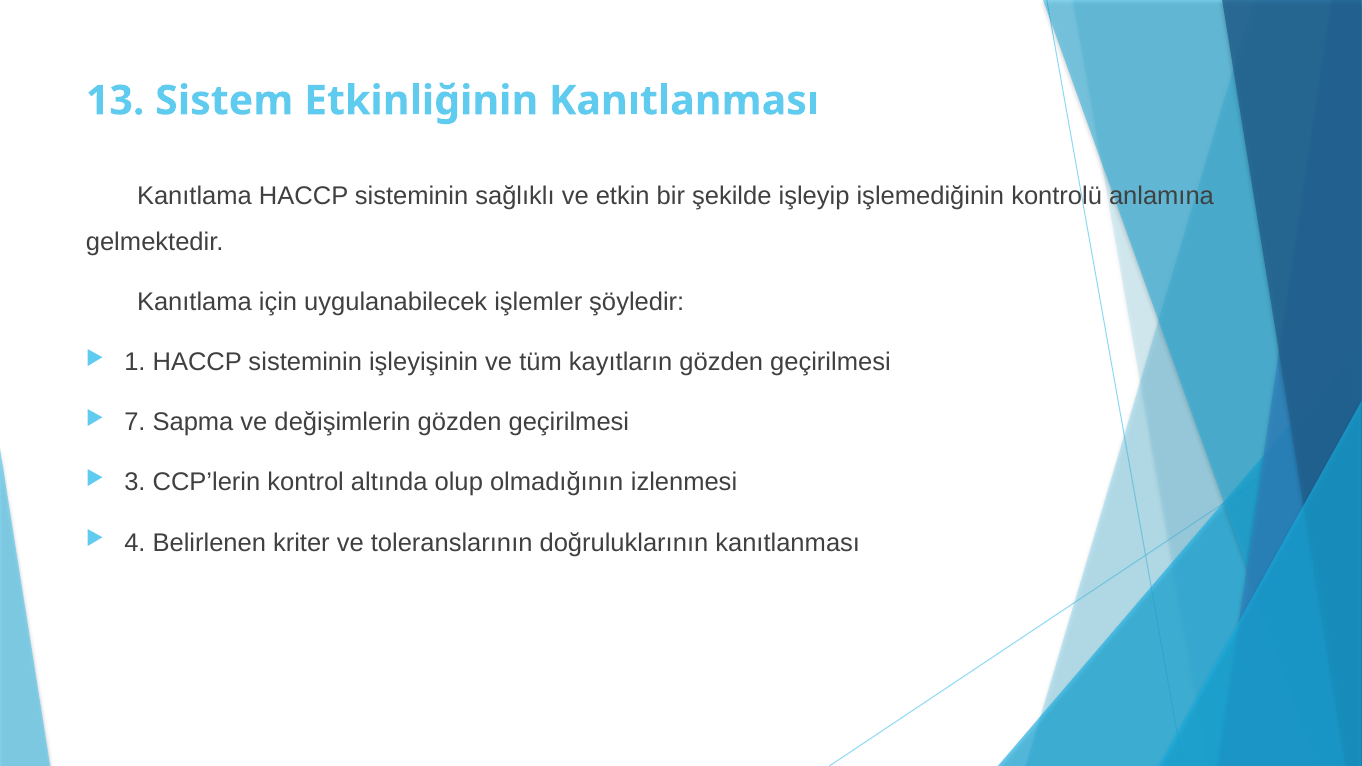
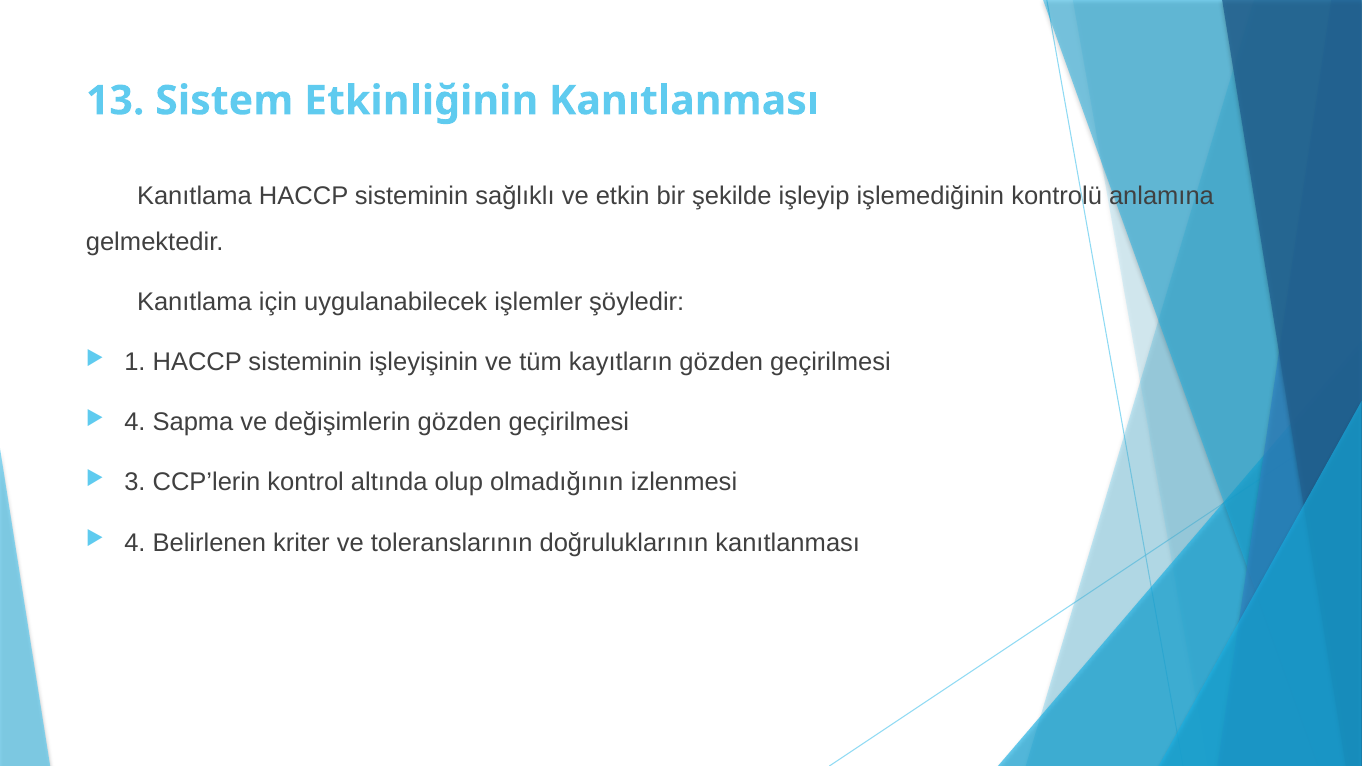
7 at (135, 422): 7 -> 4
